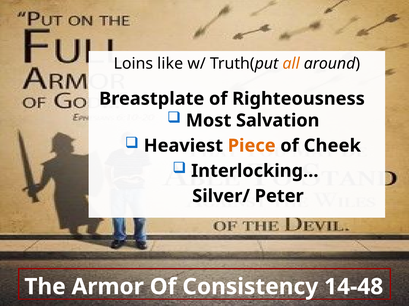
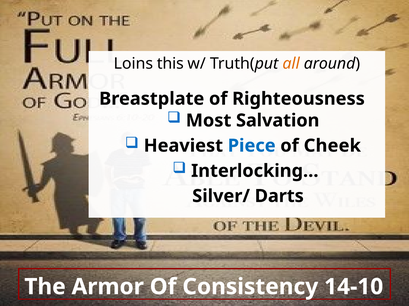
like: like -> this
Piece colour: orange -> blue
Peter: Peter -> Darts
14-48: 14-48 -> 14-10
